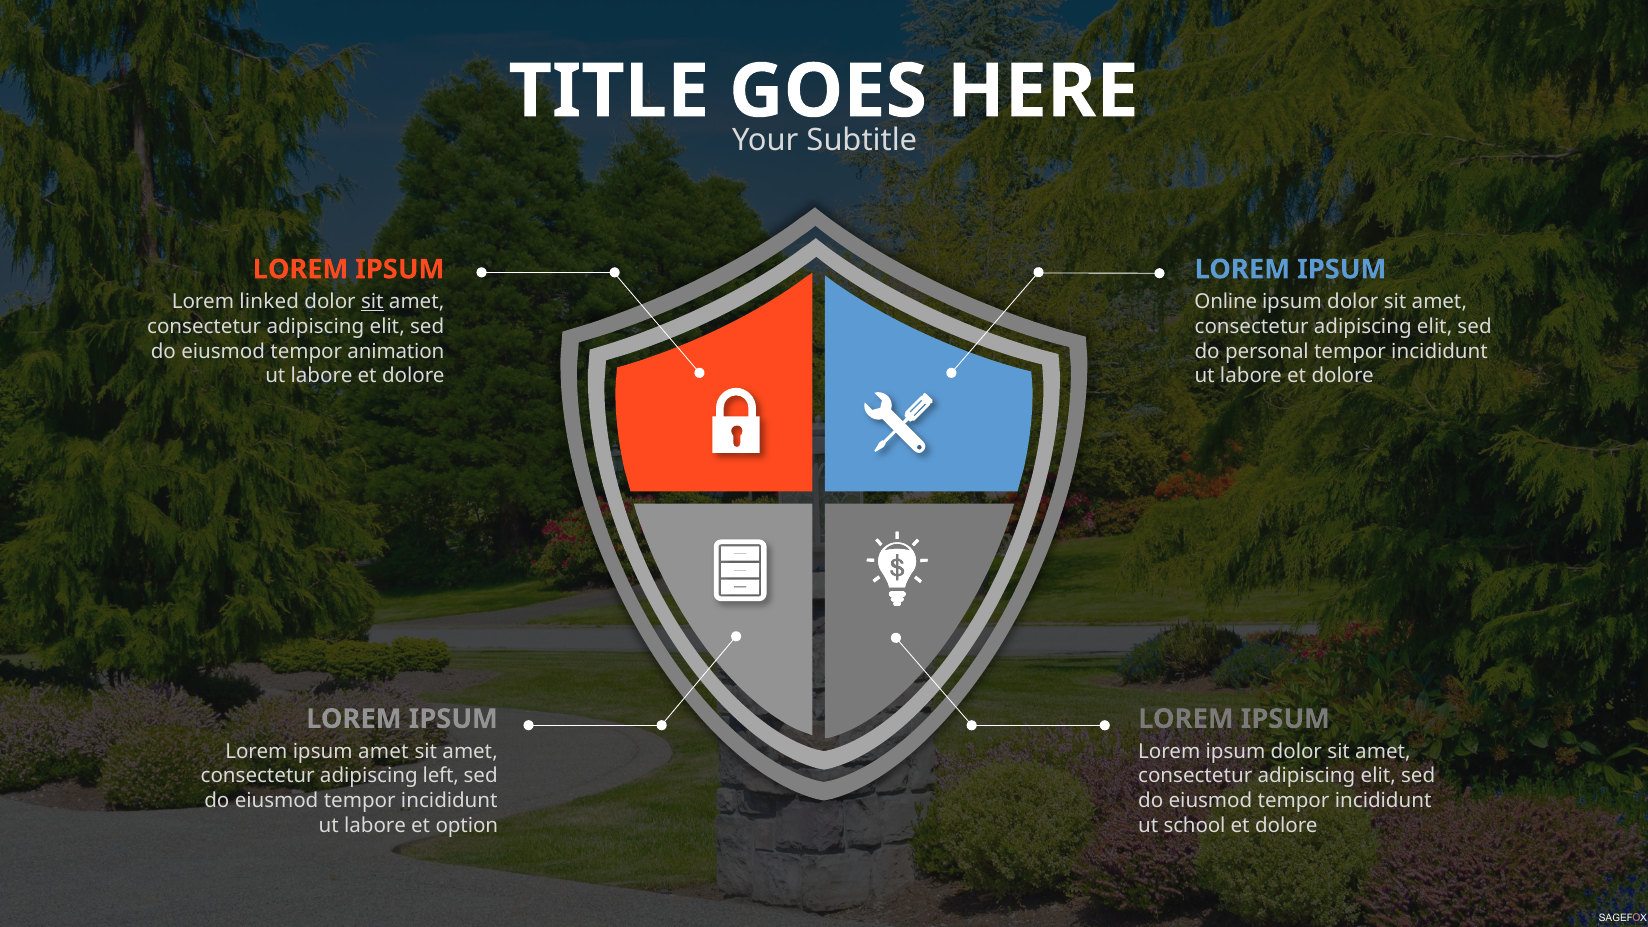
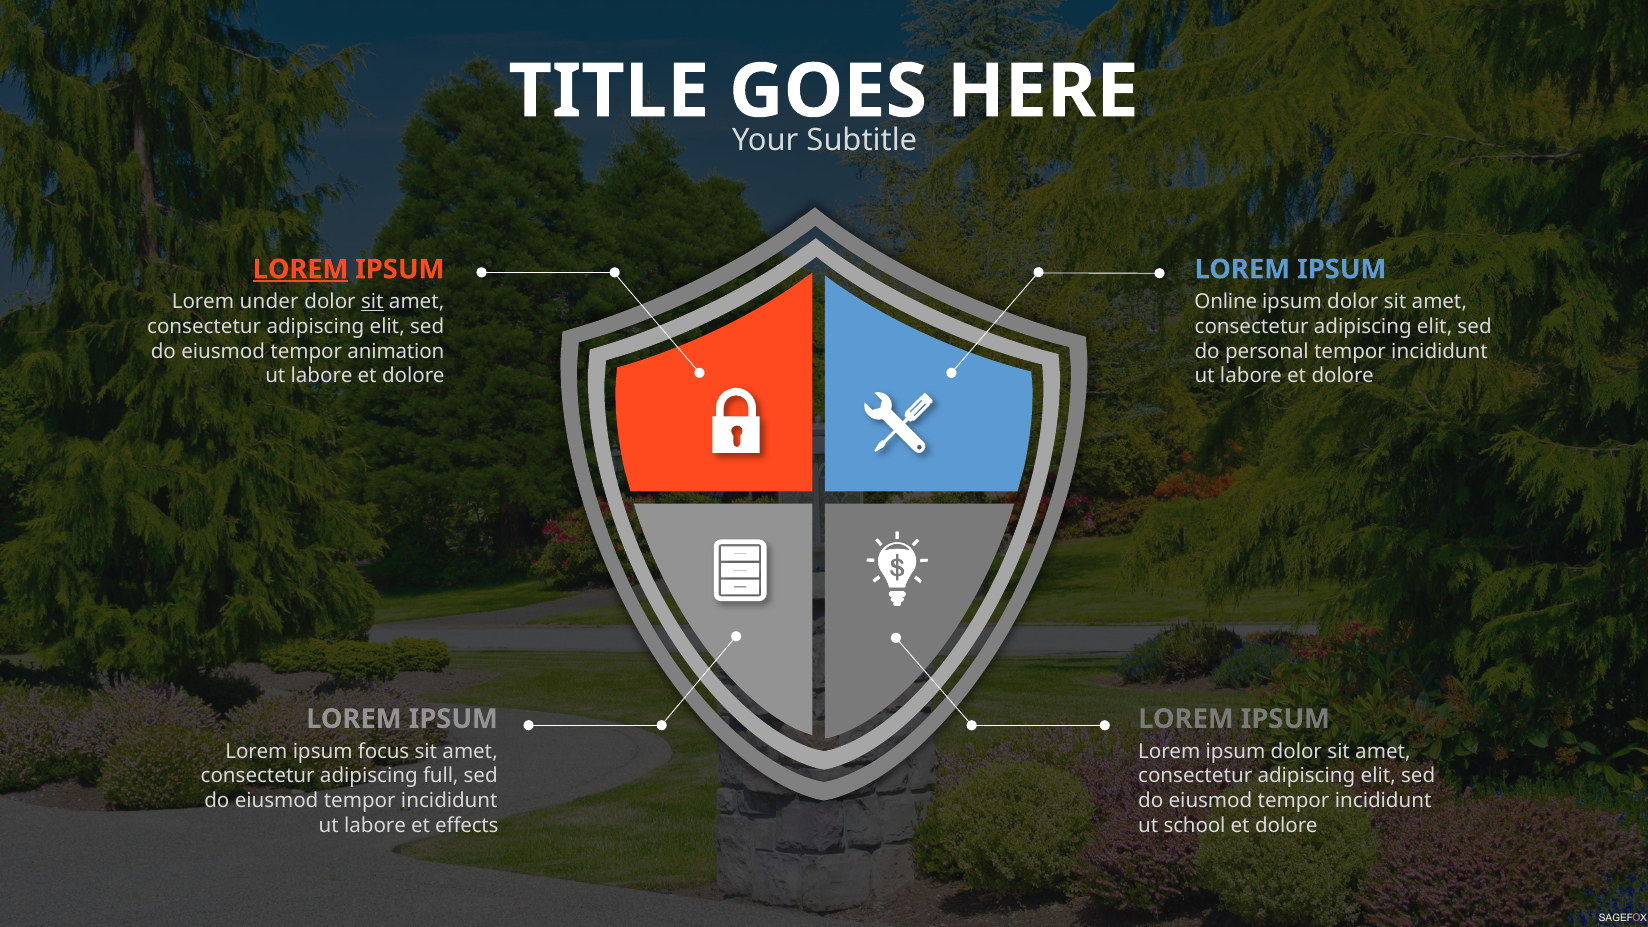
LOREM at (301, 269) underline: none -> present
linked: linked -> under
ipsum amet: amet -> focus
left: left -> full
option: option -> effects
